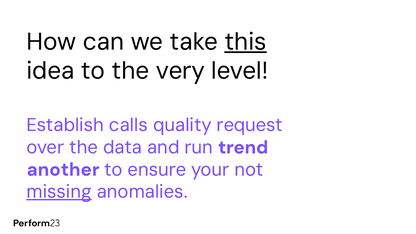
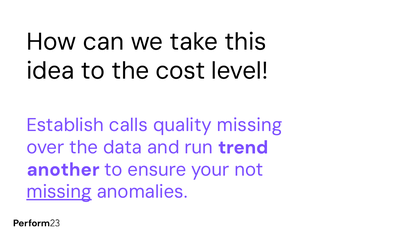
this underline: present -> none
very: very -> cost
quality request: request -> missing
